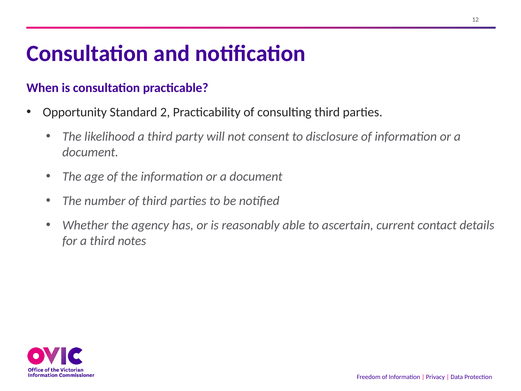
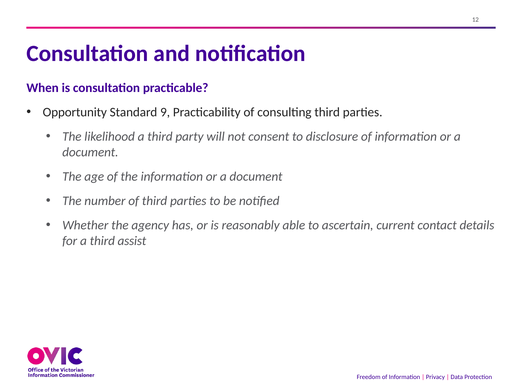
2: 2 -> 9
notes: notes -> assist
